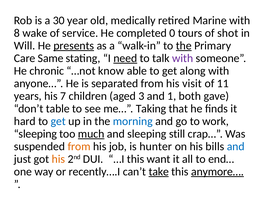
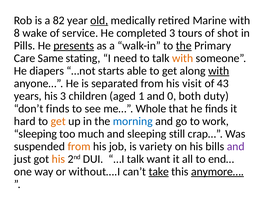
30: 30 -> 82
old underline: none -> present
completed 0: 0 -> 3
Will: Will -> Pills
need underline: present -> none
with at (183, 58) colour: purple -> orange
chronic: chronic -> diapers
know: know -> starts
with at (219, 71) underline: none -> present
11: 11 -> 43
his 7: 7 -> 3
3: 3 -> 1
1: 1 -> 0
gave: gave -> duty
don’t table: table -> finds
Taking: Taking -> Whole
get at (58, 121) colour: blue -> orange
much underline: present -> none
hunter: hunter -> variety
and at (236, 146) colour: blue -> purple
…I this: this -> talk
recently….I: recently….I -> without….I
